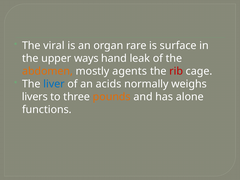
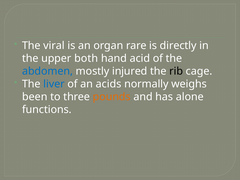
surface: surface -> directly
ways: ways -> both
leak: leak -> acid
abdomen colour: orange -> blue
agents: agents -> injured
rib colour: red -> black
livers: livers -> been
